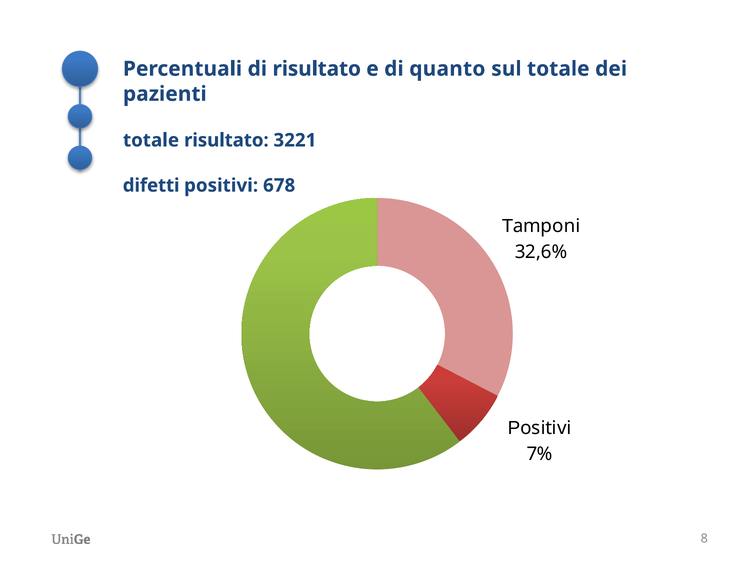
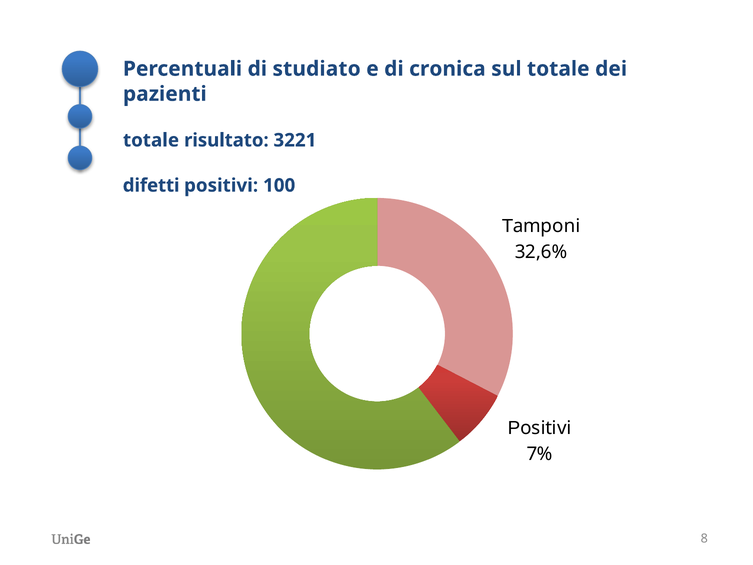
di risultato: risultato -> studiato
quanto: quanto -> cronica
678: 678 -> 100
